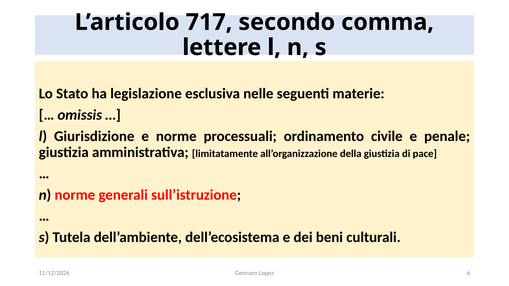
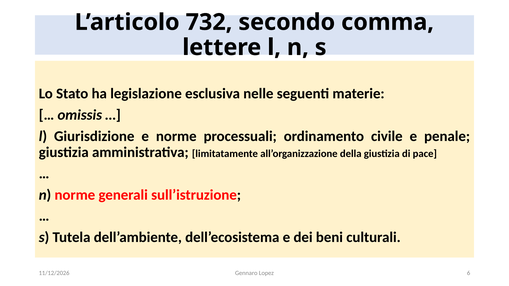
717: 717 -> 732
